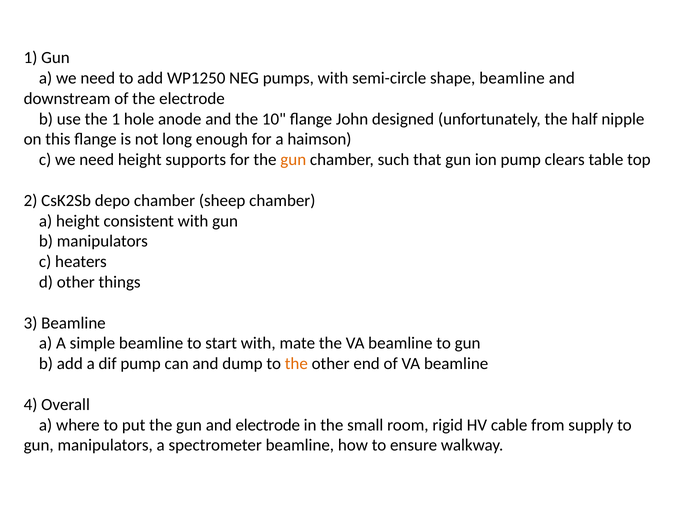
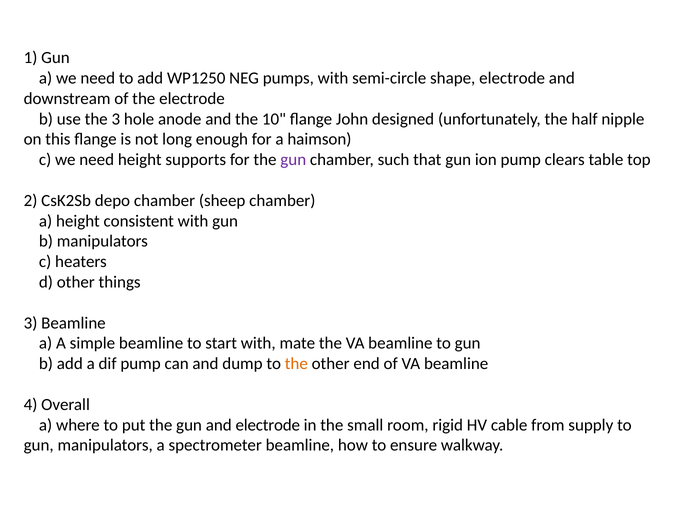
shape beamline: beamline -> electrode
the 1: 1 -> 3
gun at (293, 160) colour: orange -> purple
